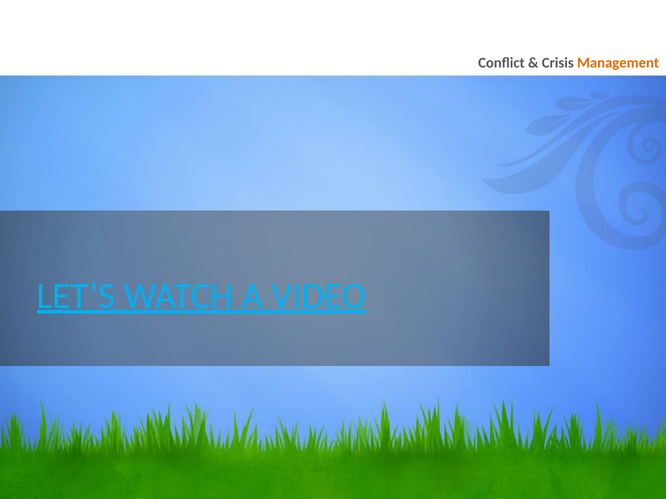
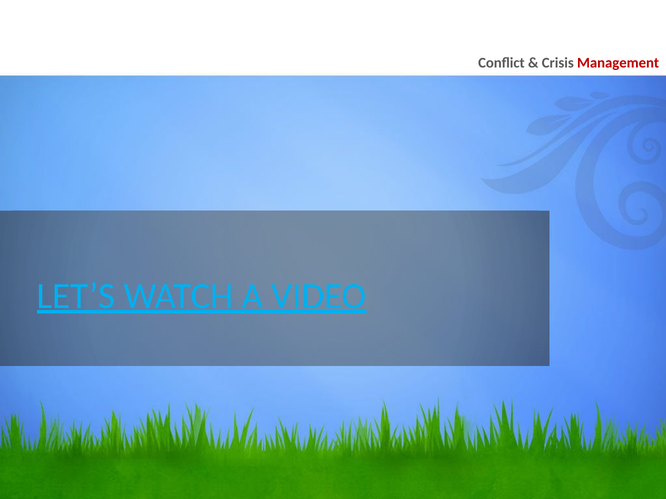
Management colour: orange -> red
